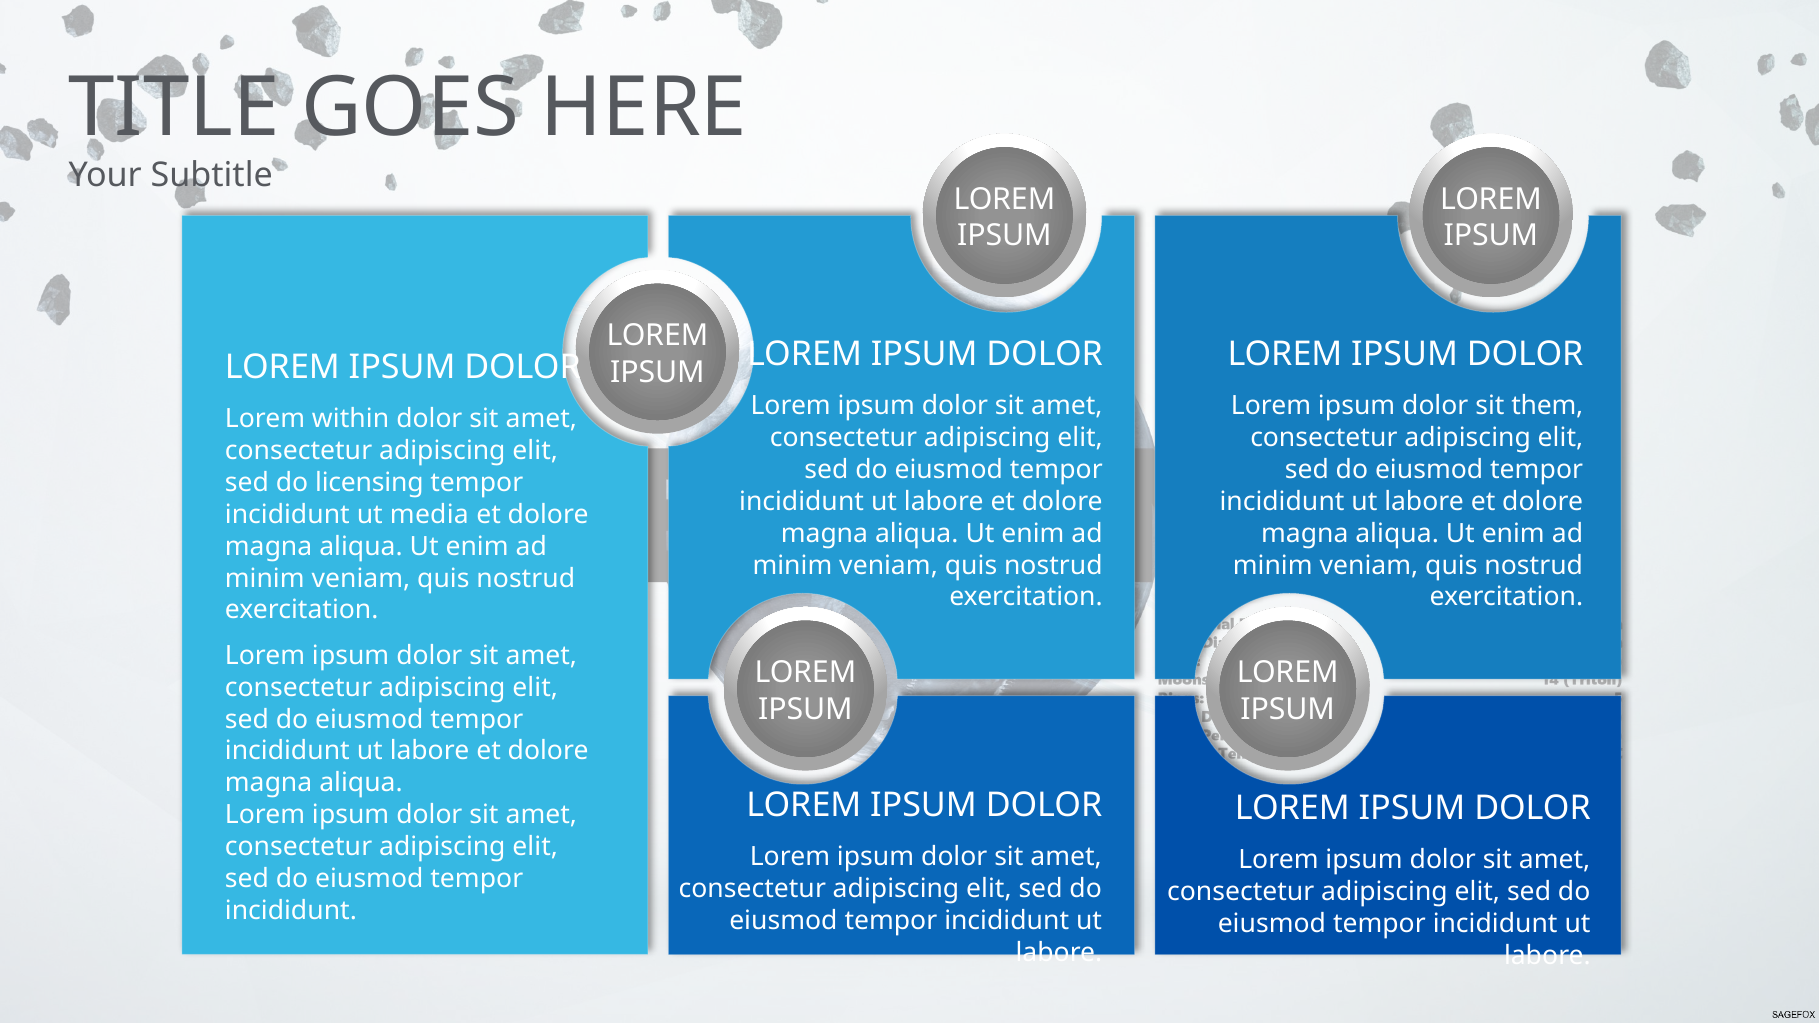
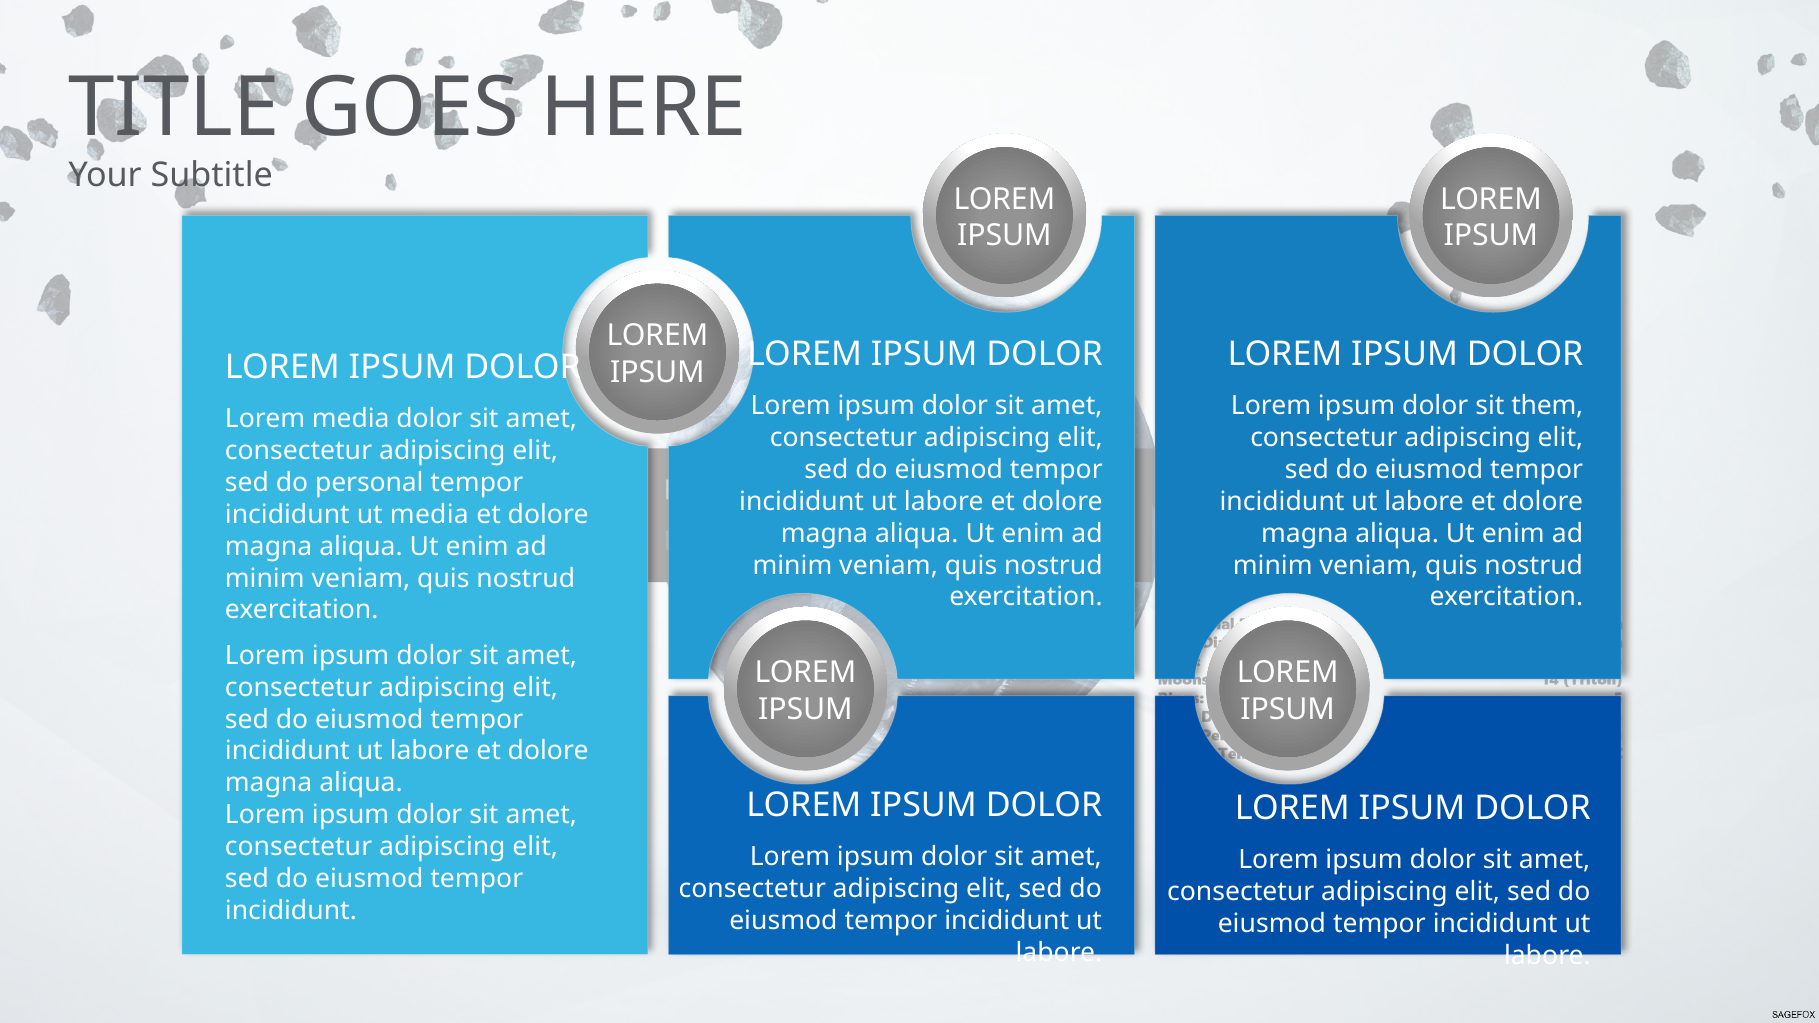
Lorem within: within -> media
licensing: licensing -> personal
